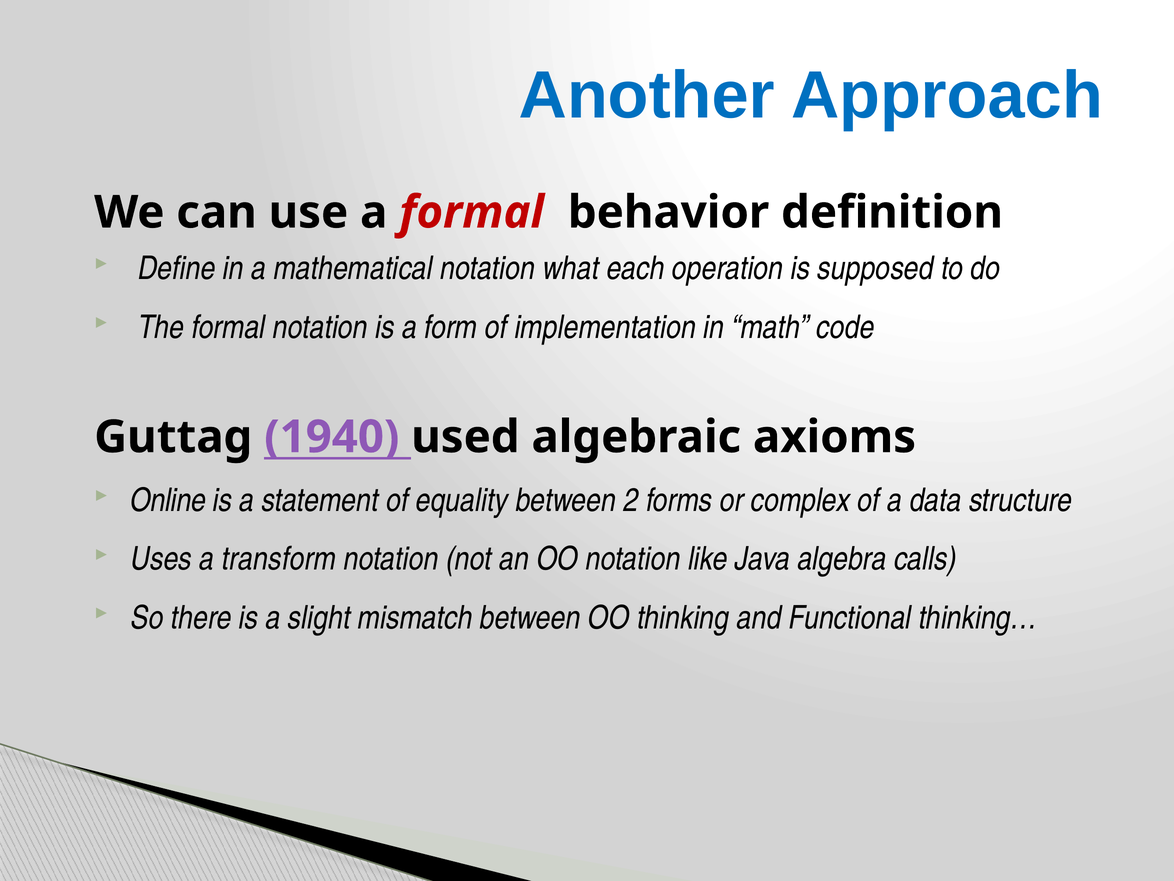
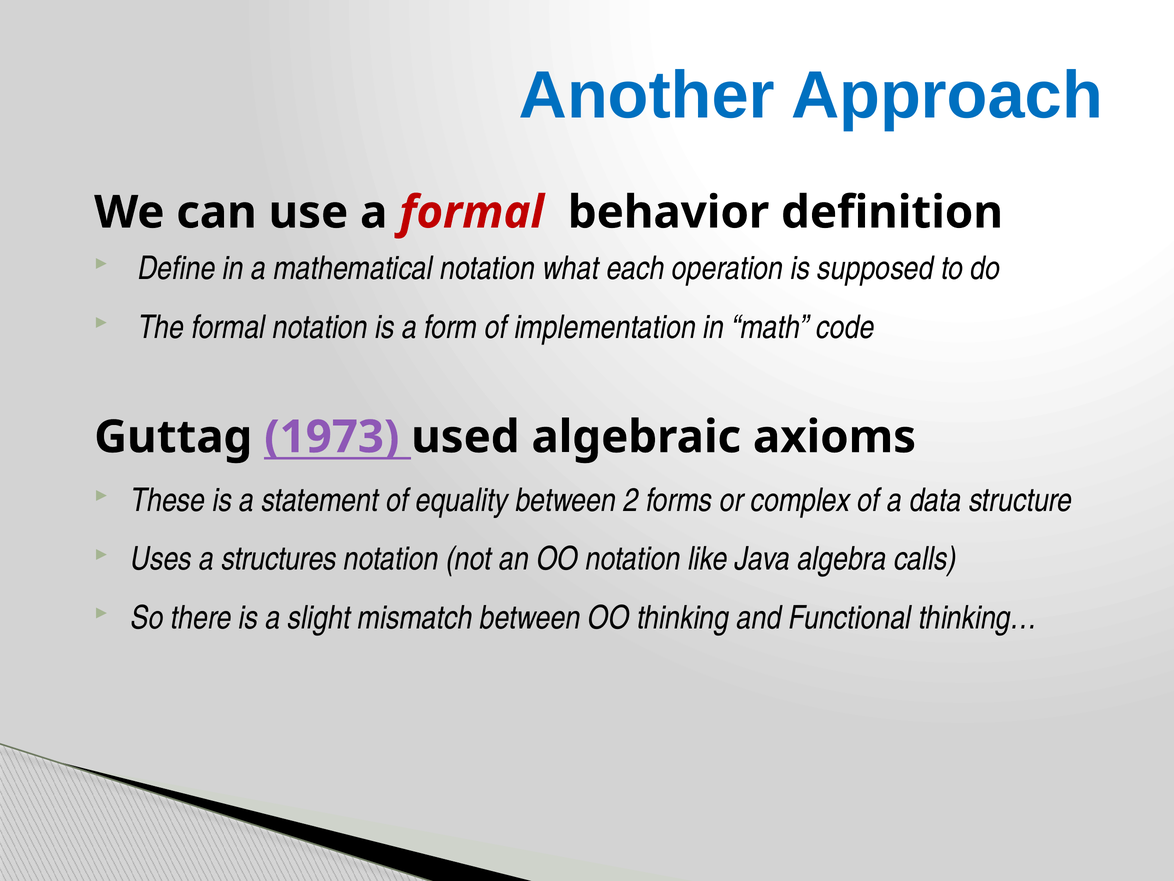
1940: 1940 -> 1973
Online: Online -> These
transform: transform -> structures
